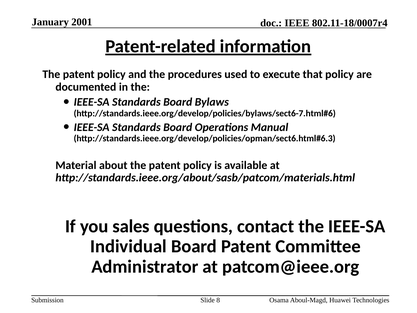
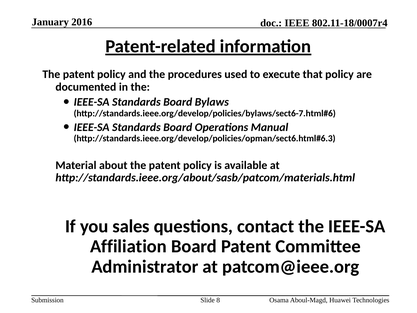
2001: 2001 -> 2016
Individual: Individual -> Affiliation
